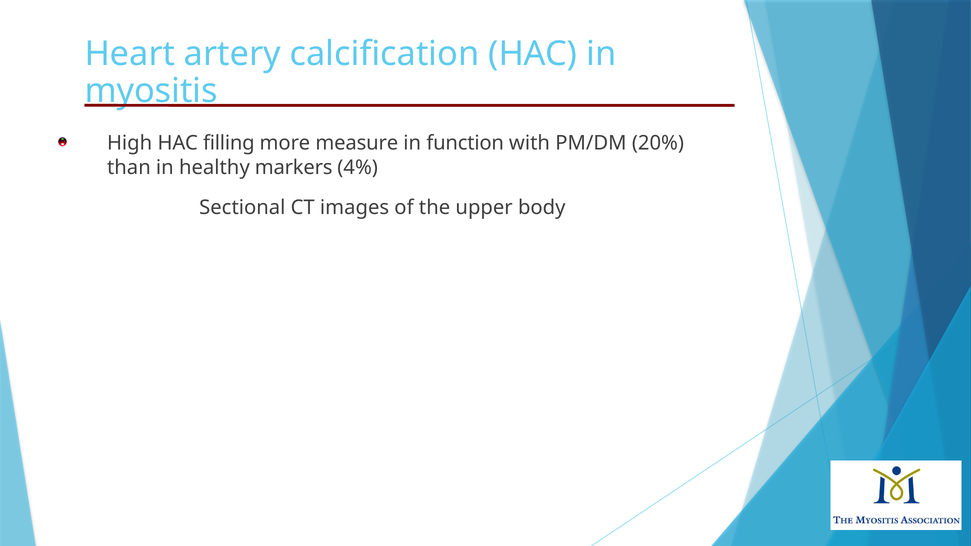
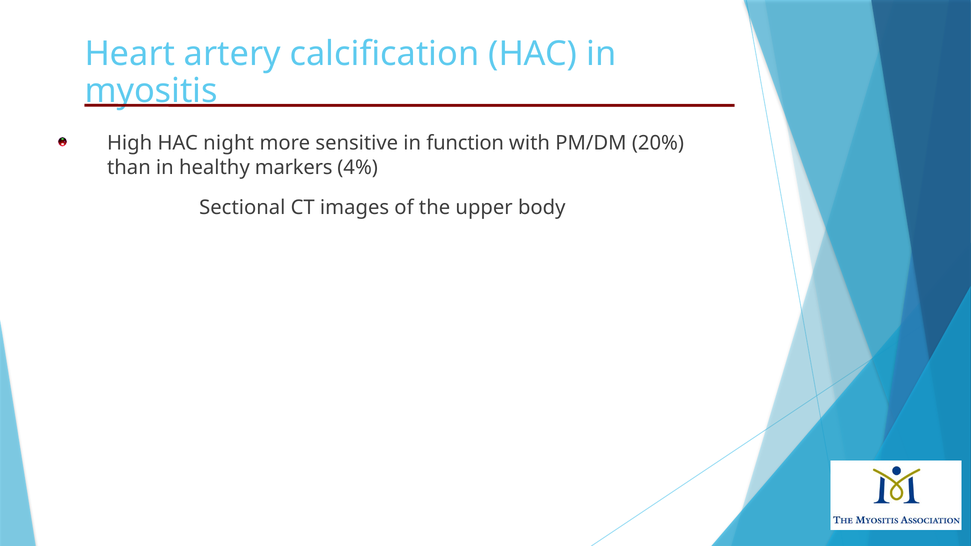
filling: filling -> night
measure: measure -> sensitive
